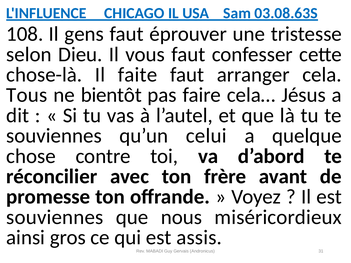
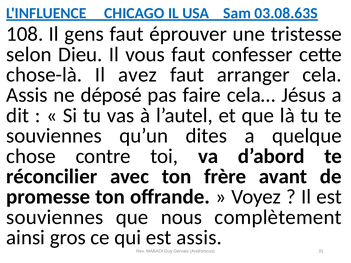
faite: faite -> avez
Tous at (27, 95): Tous -> Assis
bientôt: bientôt -> déposé
celui: celui -> dites
miséricordieux: miséricordieux -> complètement
